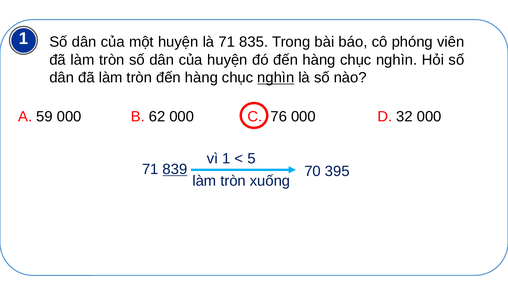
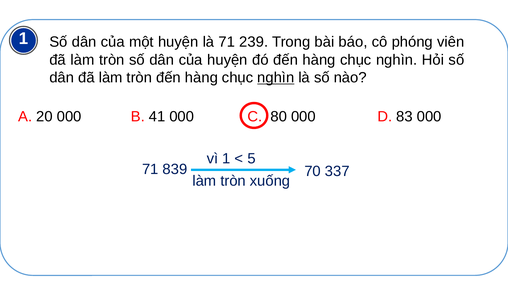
835: 835 -> 239
59: 59 -> 20
62: 62 -> 41
76: 76 -> 80
32: 32 -> 83
839 underline: present -> none
395: 395 -> 337
